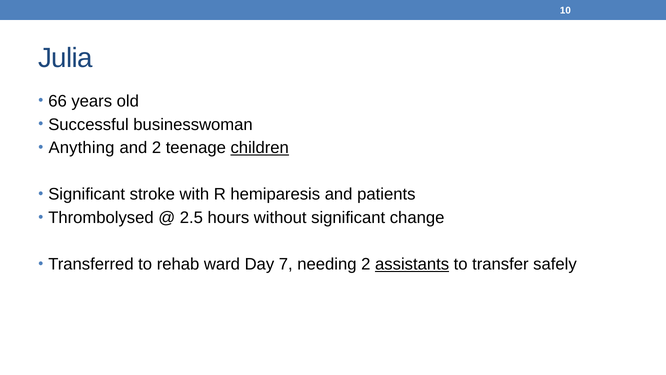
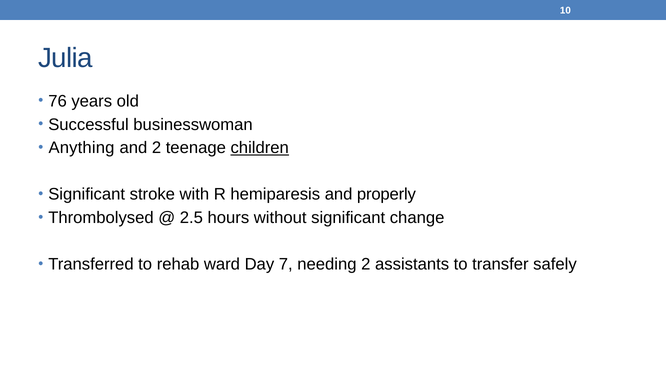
66: 66 -> 76
patients: patients -> properly
assistants underline: present -> none
